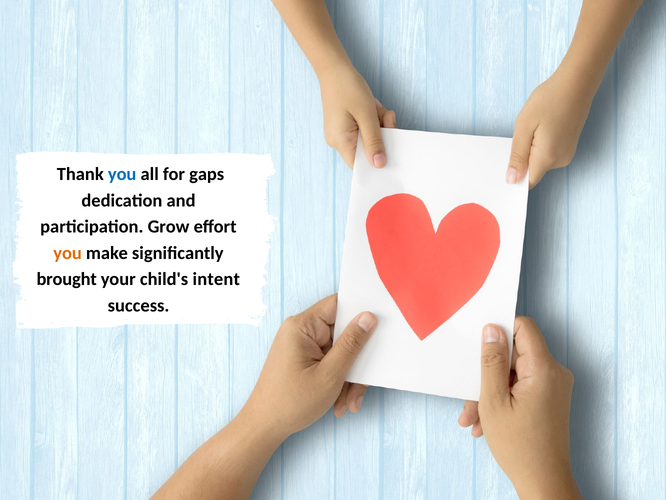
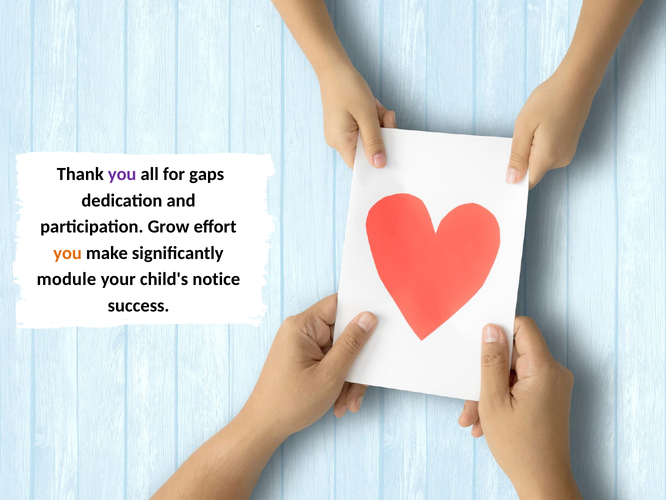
you at (122, 174) colour: blue -> purple
brought: brought -> module
intent: intent -> notice
